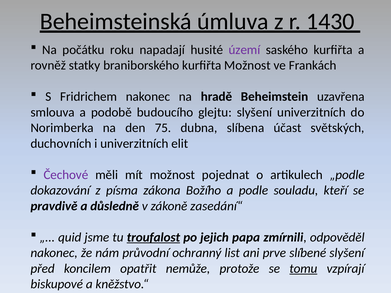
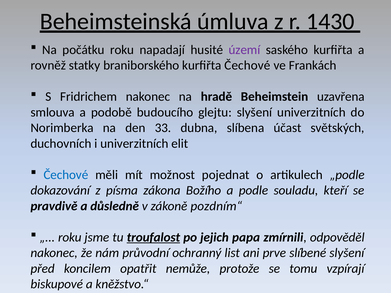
kurfiřta Možnost: Možnost -> Čechové
75: 75 -> 33
Čechové at (66, 175) colour: purple -> blue
zasedání“: zasedání“ -> pozdním“
quid at (70, 237): quid -> roku
tomu underline: present -> none
